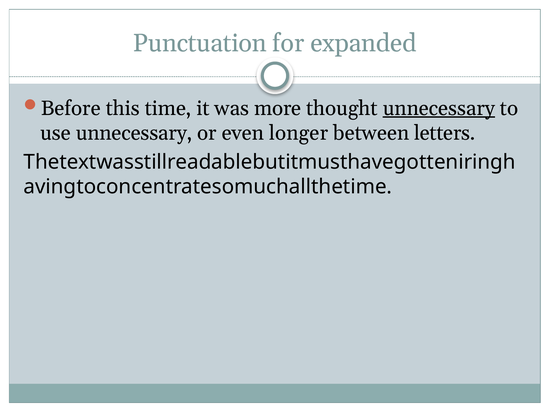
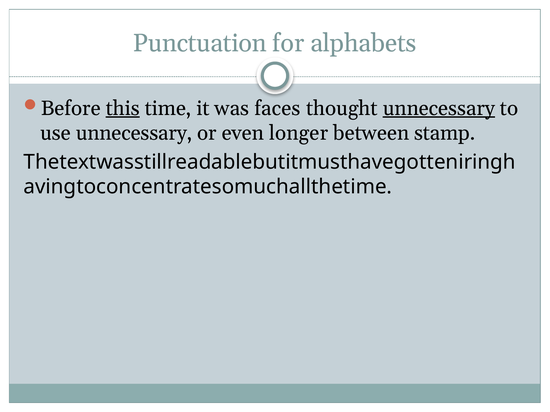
expanded: expanded -> alphabets
this underline: none -> present
more: more -> faces
letters: letters -> stamp
